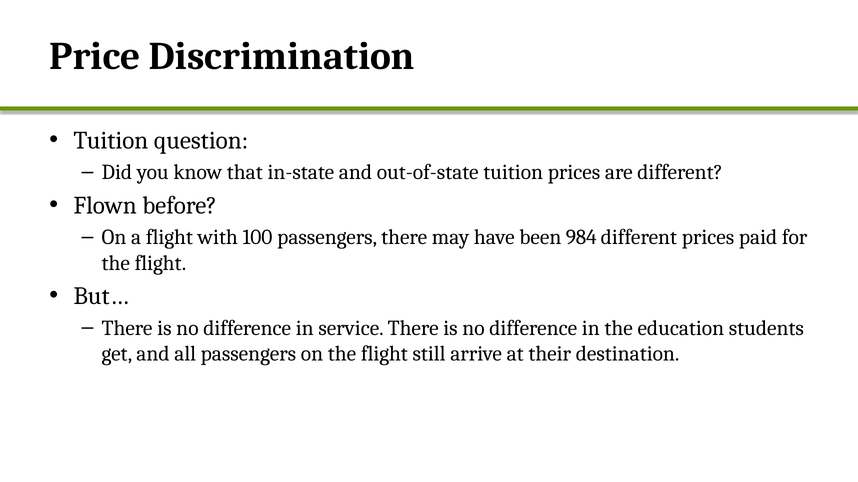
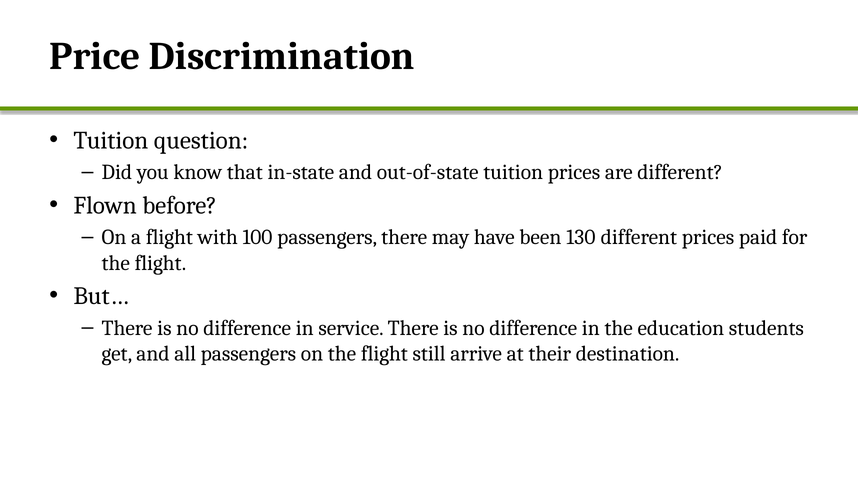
984: 984 -> 130
